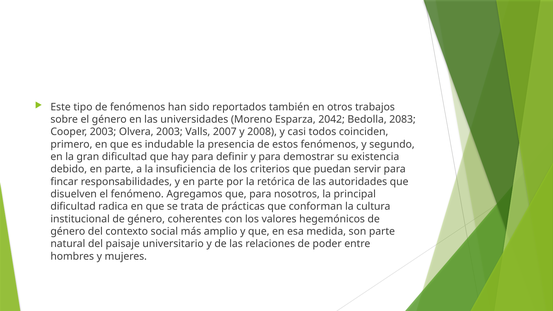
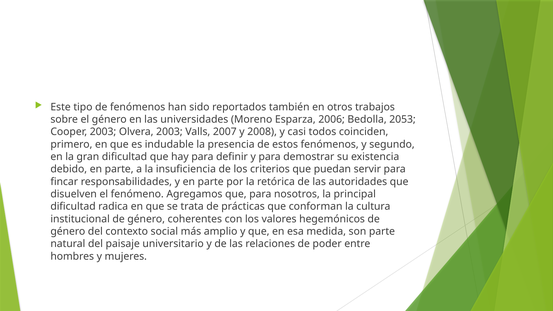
2042: 2042 -> 2006
2083: 2083 -> 2053
